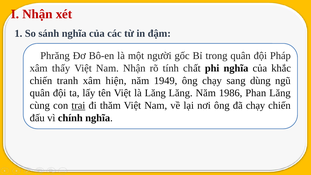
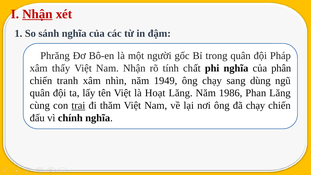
Nhận at (37, 14) underline: none -> present
khắc: khắc -> phân
hiện: hiện -> nhìn
là Lăng: Lăng -> Hoạt
